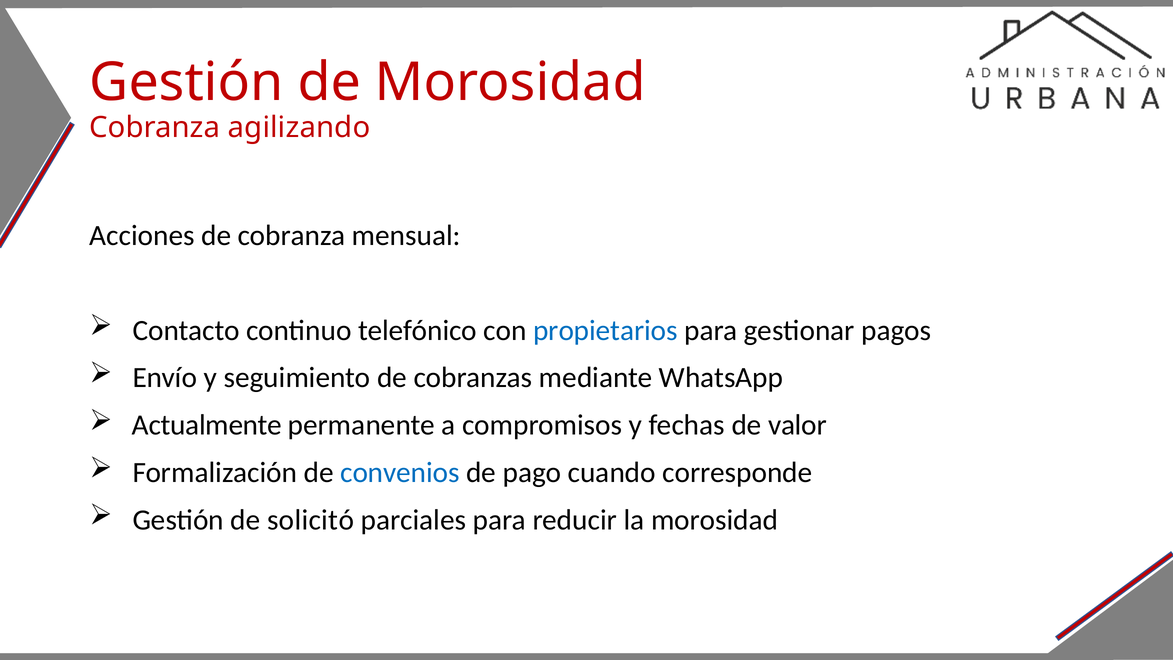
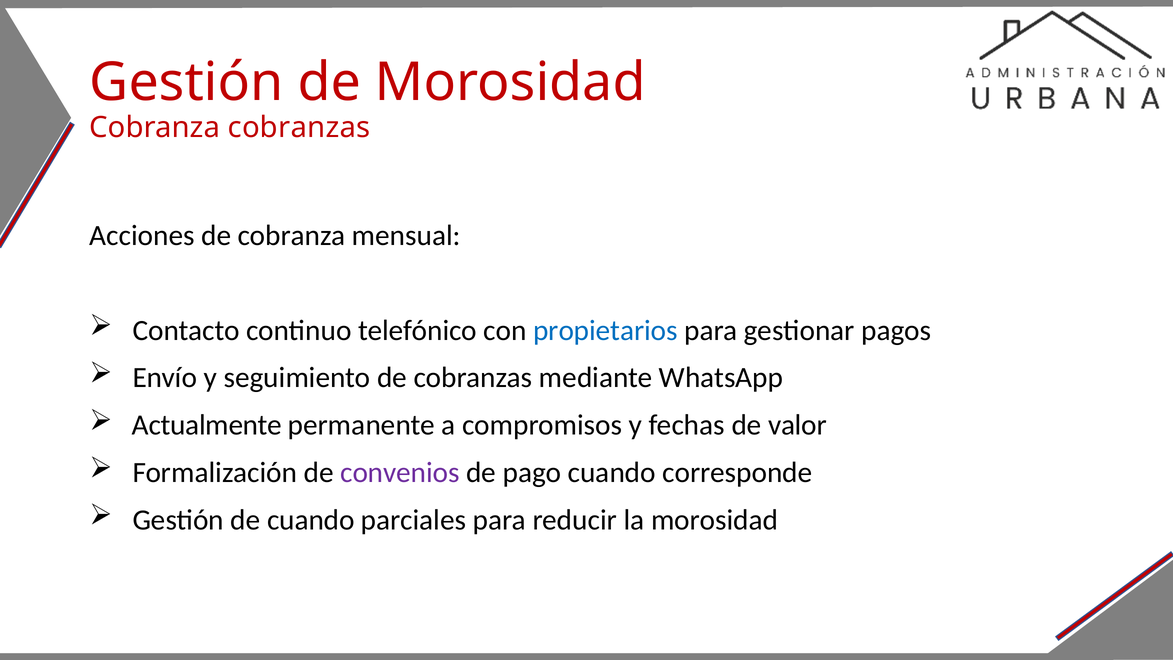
Cobranza agilizando: agilizando -> cobranzas
convenios colour: blue -> purple
de solicitó: solicitó -> cuando
